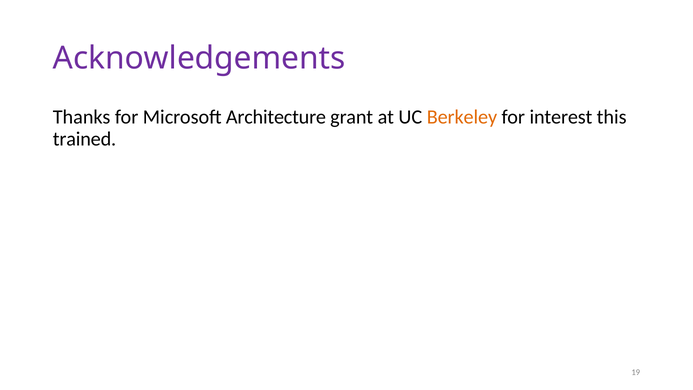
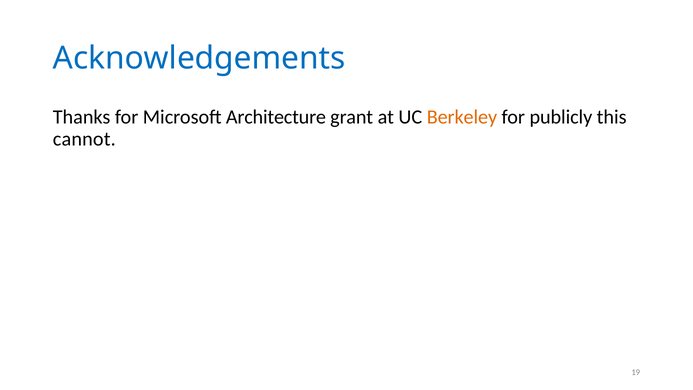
Acknowledgements colour: purple -> blue
interest: interest -> publicly
trained: trained -> cannot
